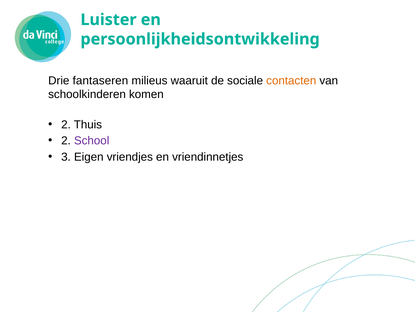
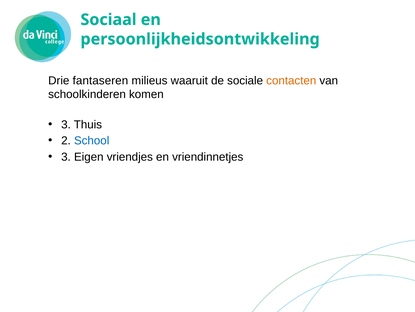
Luister: Luister -> Sociaal
2 at (66, 124): 2 -> 3
School colour: purple -> blue
